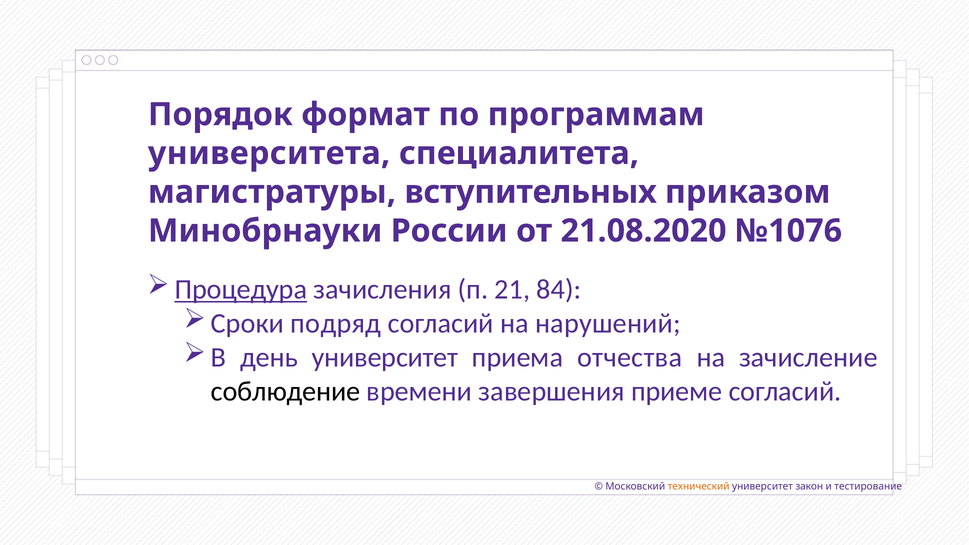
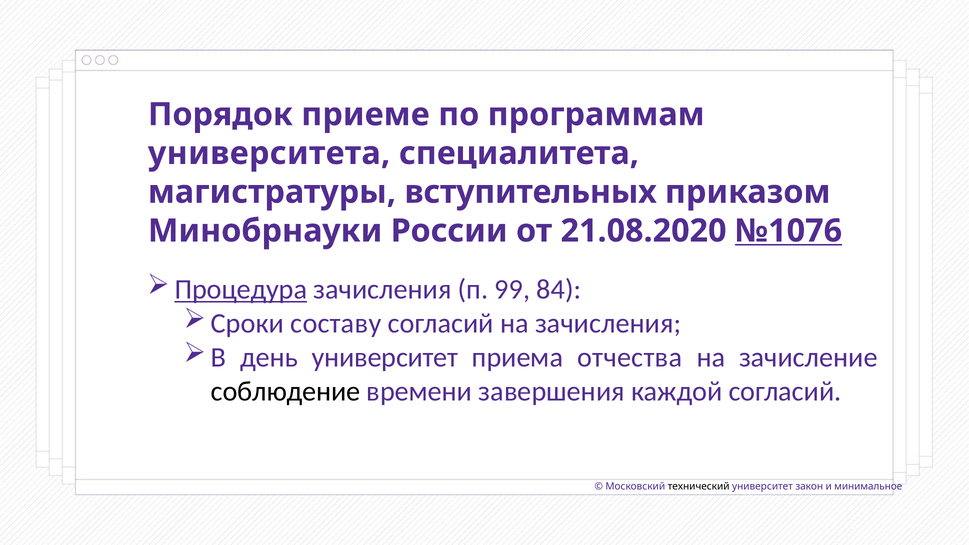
формат: формат -> приеме
№1076 underline: none -> present
21: 21 -> 99
подряд: подряд -> составу
на нарушений: нарушений -> зачисления
приеме: приеме -> каждой
технический colour: orange -> black
тестирование: тестирование -> минимальное
